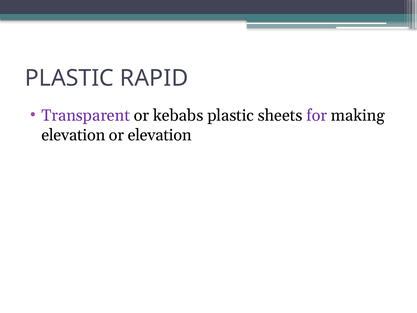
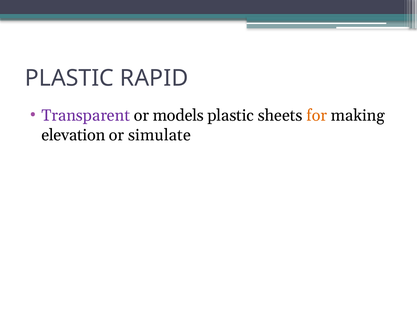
kebabs: kebabs -> models
for colour: purple -> orange
or elevation: elevation -> simulate
